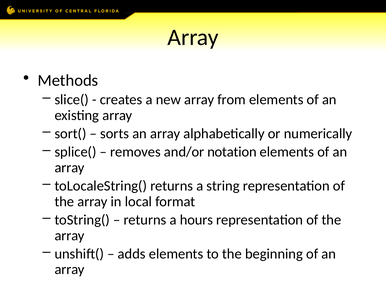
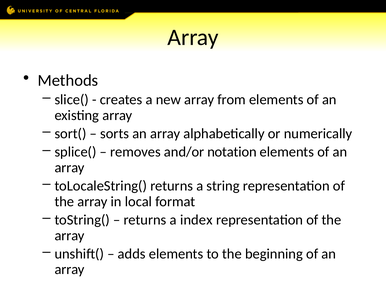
hours: hours -> index
